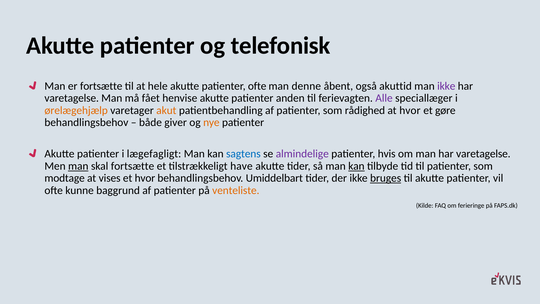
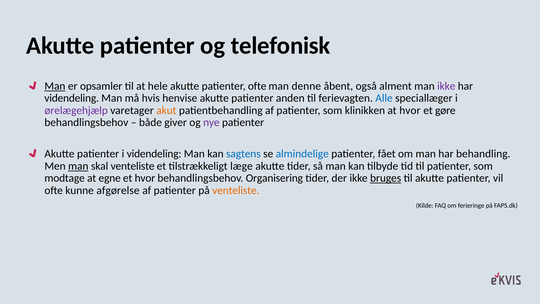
Man at (55, 86) underline: none -> present
er fortsætte: fortsætte -> opsamler
akuttid: akuttid -> alment
varetagelse at (72, 98): varetagelse -> videndeling
fået: fået -> hvis
Alle colour: purple -> blue
ørelægehjælp colour: orange -> purple
rådighed: rådighed -> klinikken
nye colour: orange -> purple
i lægefagligt: lægefagligt -> videndeling
almindelige colour: purple -> blue
hvis: hvis -> fået
man har varetagelse: varetagelse -> behandling
skal fortsætte: fortsætte -> venteliste
have: have -> læge
kan at (356, 166) underline: present -> none
vises: vises -> egne
Umiddelbart: Umiddelbart -> Organisering
baggrund: baggrund -> afgørelse
